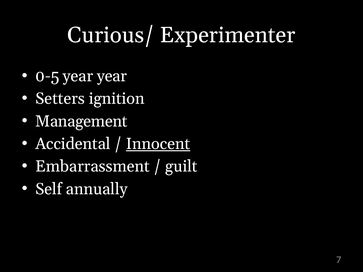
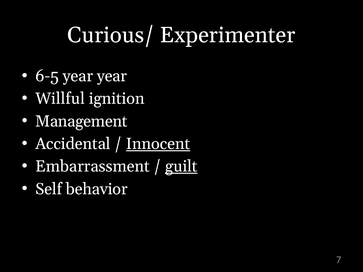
0-5: 0-5 -> 6-5
Setters: Setters -> Willful
guilt underline: none -> present
annually: annually -> behavior
